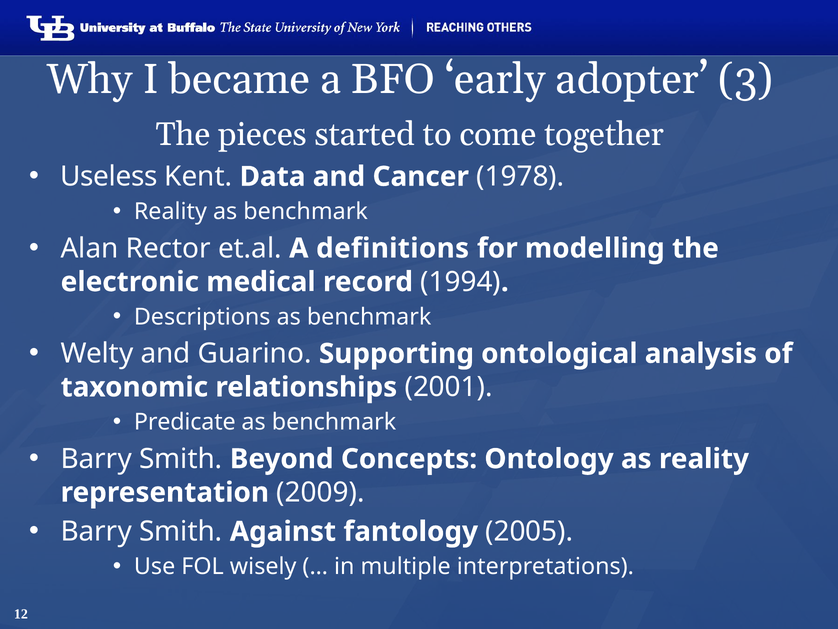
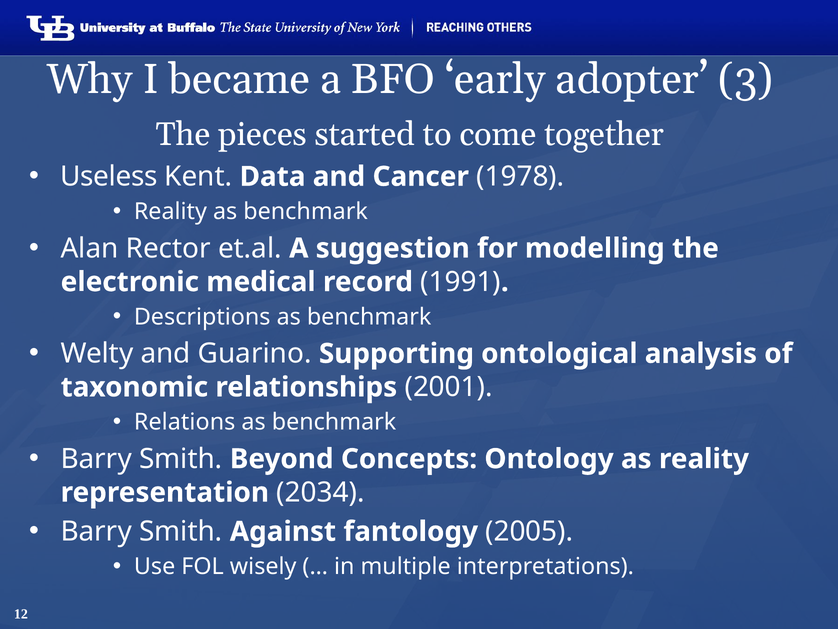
definitions: definitions -> suggestion
1994: 1994 -> 1991
Predicate: Predicate -> Relations
2009: 2009 -> 2034
